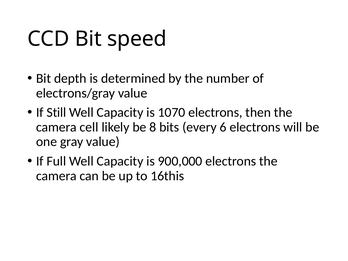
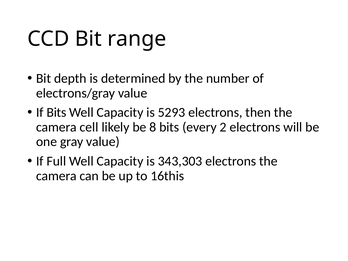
speed: speed -> range
If Still: Still -> Bits
1070: 1070 -> 5293
6: 6 -> 2
900,000: 900,000 -> 343,303
